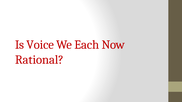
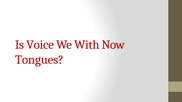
Each: Each -> With
Rational: Rational -> Tongues
